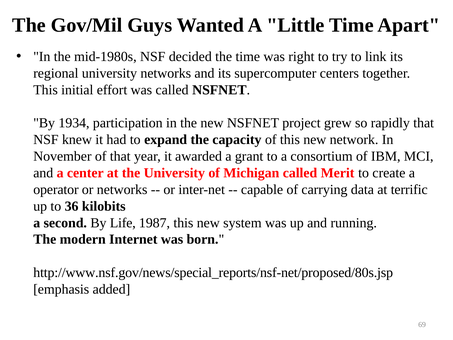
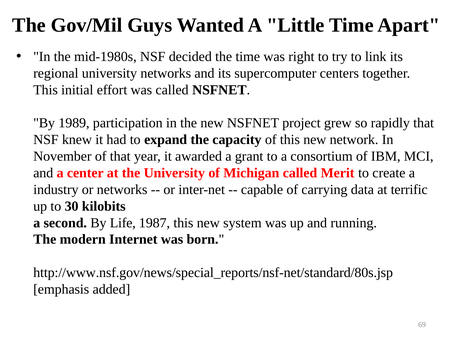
1934: 1934 -> 1989
operator: operator -> industry
36: 36 -> 30
http://www.nsf.gov/news/special_reports/nsf-net/proposed/80s.jsp: http://www.nsf.gov/news/special_reports/nsf-net/proposed/80s.jsp -> http://www.nsf.gov/news/special_reports/nsf-net/standard/80s.jsp
